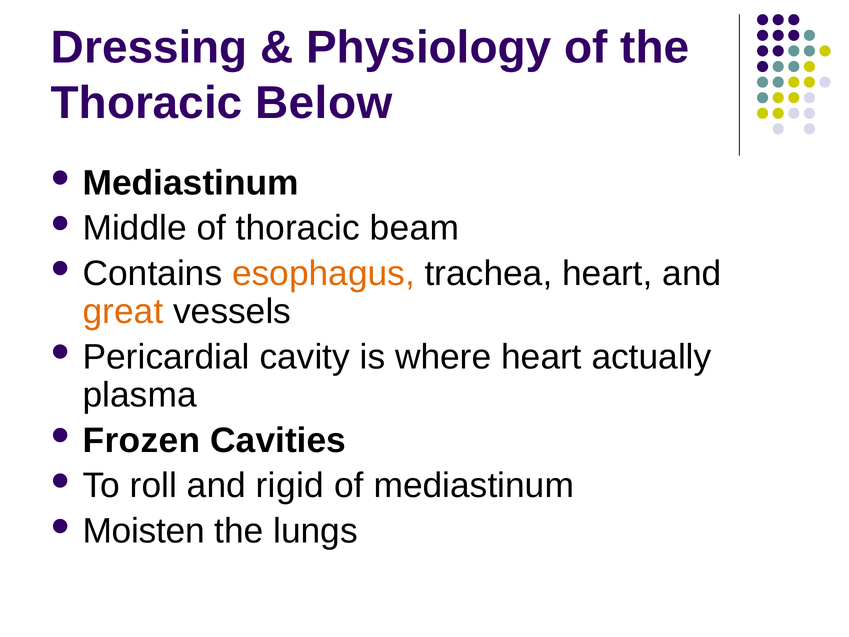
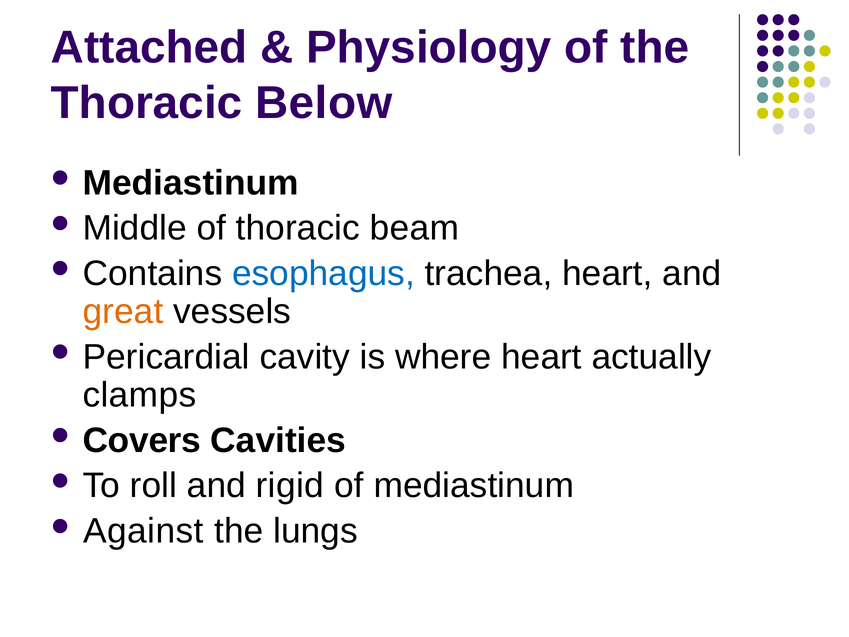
Dressing: Dressing -> Attached
esophagus colour: orange -> blue
plasma: plasma -> clamps
Frozen: Frozen -> Covers
Moisten: Moisten -> Against
